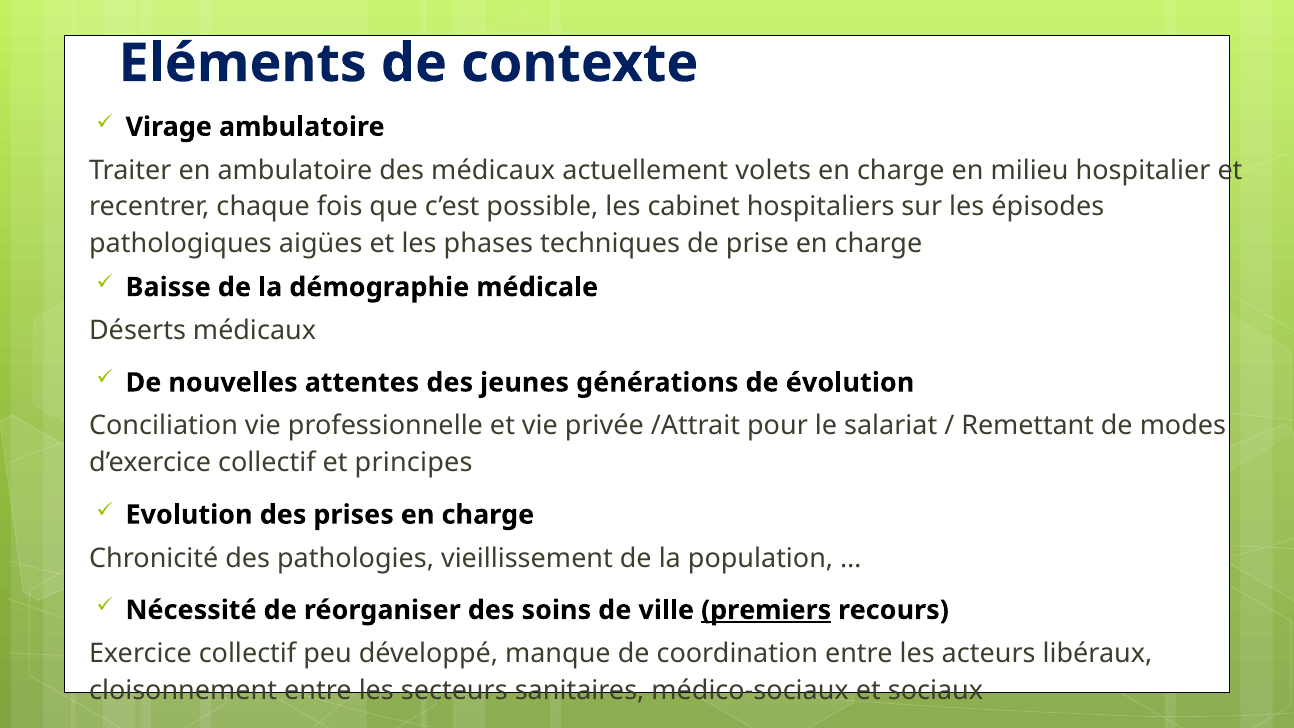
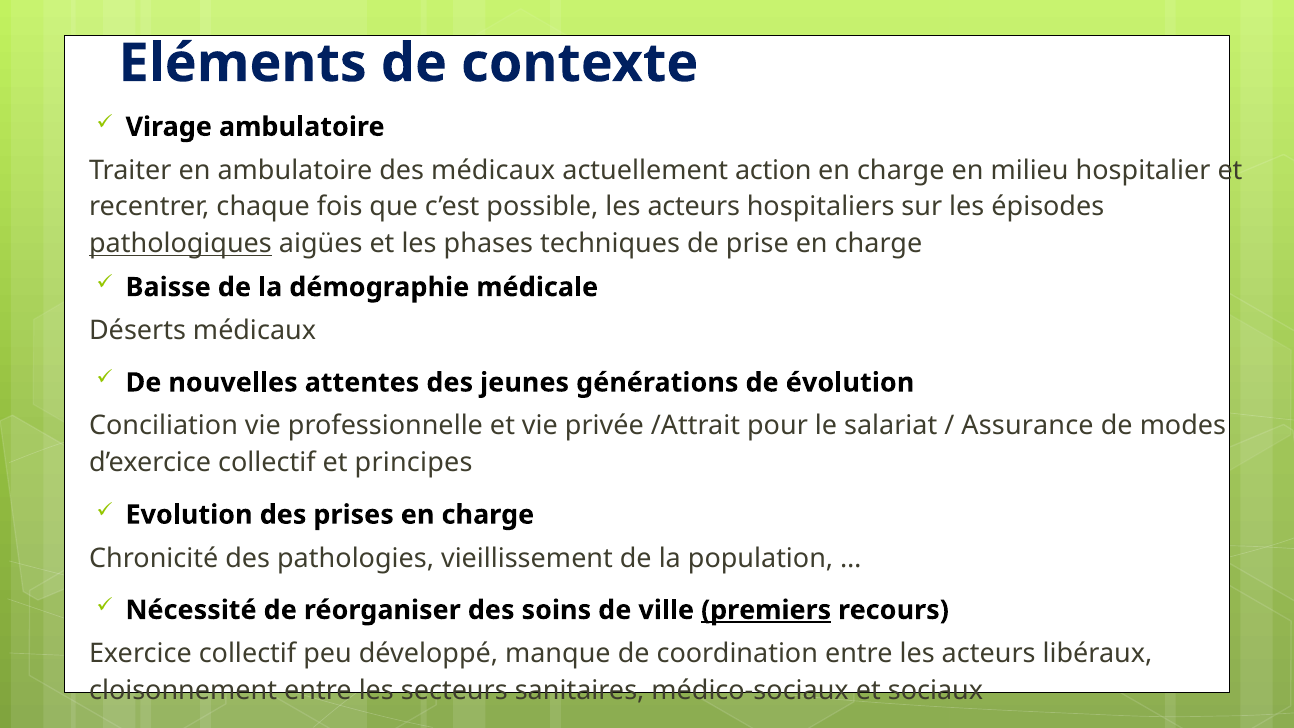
volets: volets -> action
possible les cabinet: cabinet -> acteurs
pathologiques underline: none -> present
Remettant: Remettant -> Assurance
